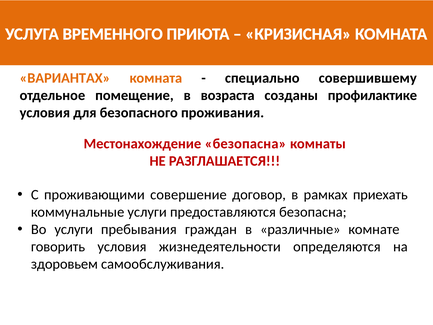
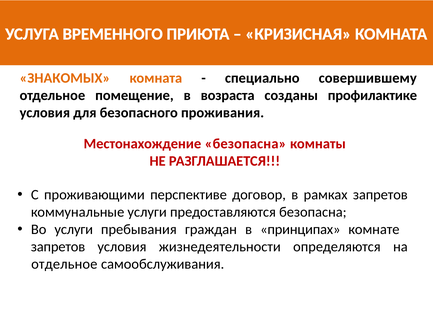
ВАРИАНТАХ: ВАРИАНТАХ -> ЗНАКОМЫХ
совершение: совершение -> перспективе
рамках приехать: приехать -> запретов
различные: различные -> принципах
говорить at (58, 247): говорить -> запретов
здоровьем at (64, 264): здоровьем -> отдельное
